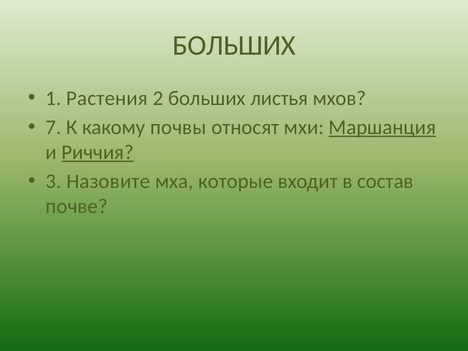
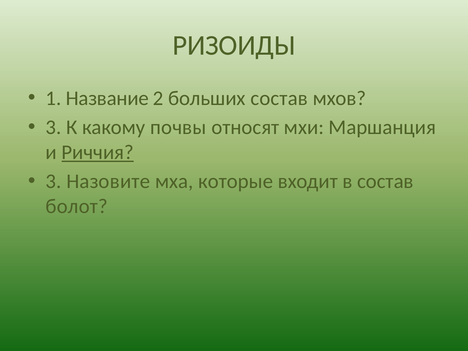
БОЛЬШИХ at (234, 45): БОЛЬШИХ -> РИЗОИДЫ
Растения: Растения -> Название
больших листья: листья -> состав
7 at (54, 127): 7 -> 3
Маршанция underline: present -> none
почве: почве -> болот
